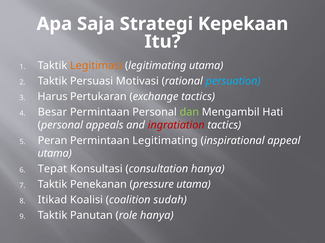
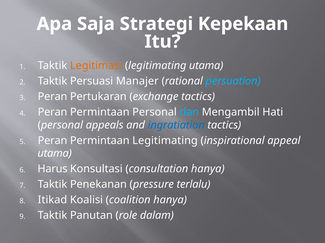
Motivasi: Motivasi -> Manajer
Harus at (53, 97): Harus -> Peran
Besar at (52, 112): Besar -> Peran
dan colour: light green -> light blue
ingratiation colour: red -> blue
Tepat: Tepat -> Harus
pressure utama: utama -> terlalu
coalition sudah: sudah -> hanya
role hanya: hanya -> dalam
